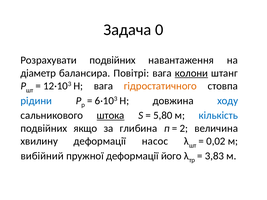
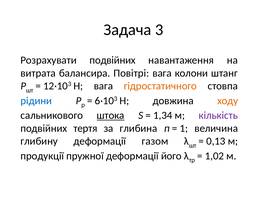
0: 0 -> 3
діаметр: діаметр -> витрата
колони underline: present -> none
ходу colour: blue -> orange
5,80: 5,80 -> 1,34
кількість colour: blue -> purple
якщо: якщо -> тертя
2: 2 -> 1
хвилину: хвилину -> глибину
насос: насос -> газом
0,02: 0,02 -> 0,13
вибійний: вибійний -> продукції
3,83: 3,83 -> 1,02
